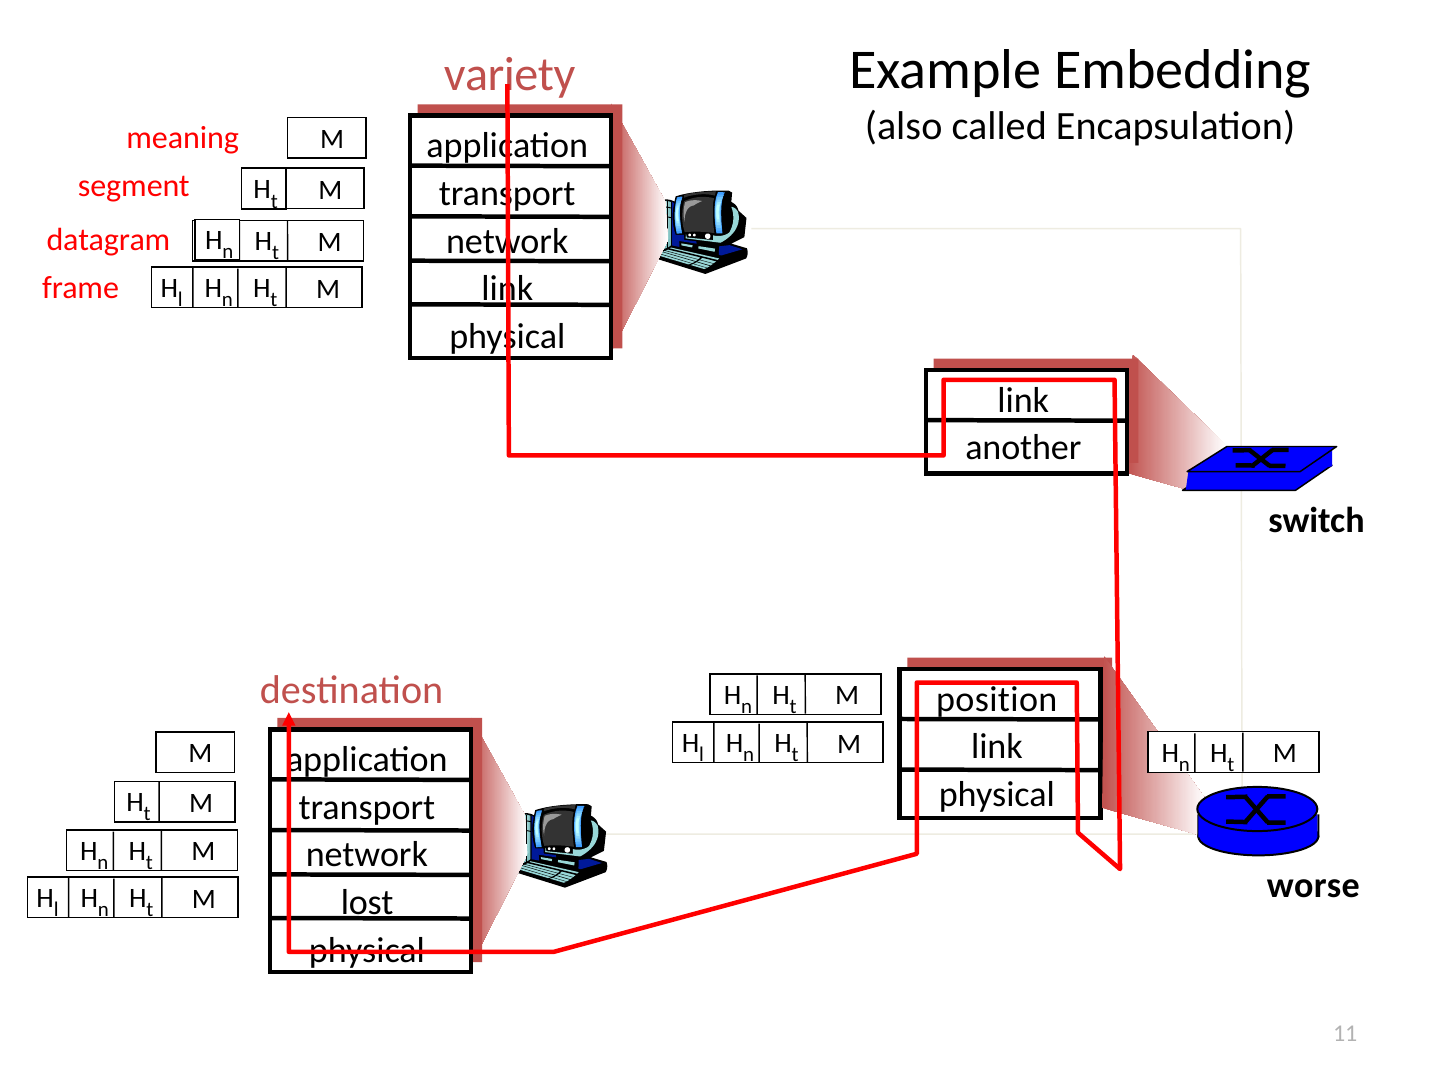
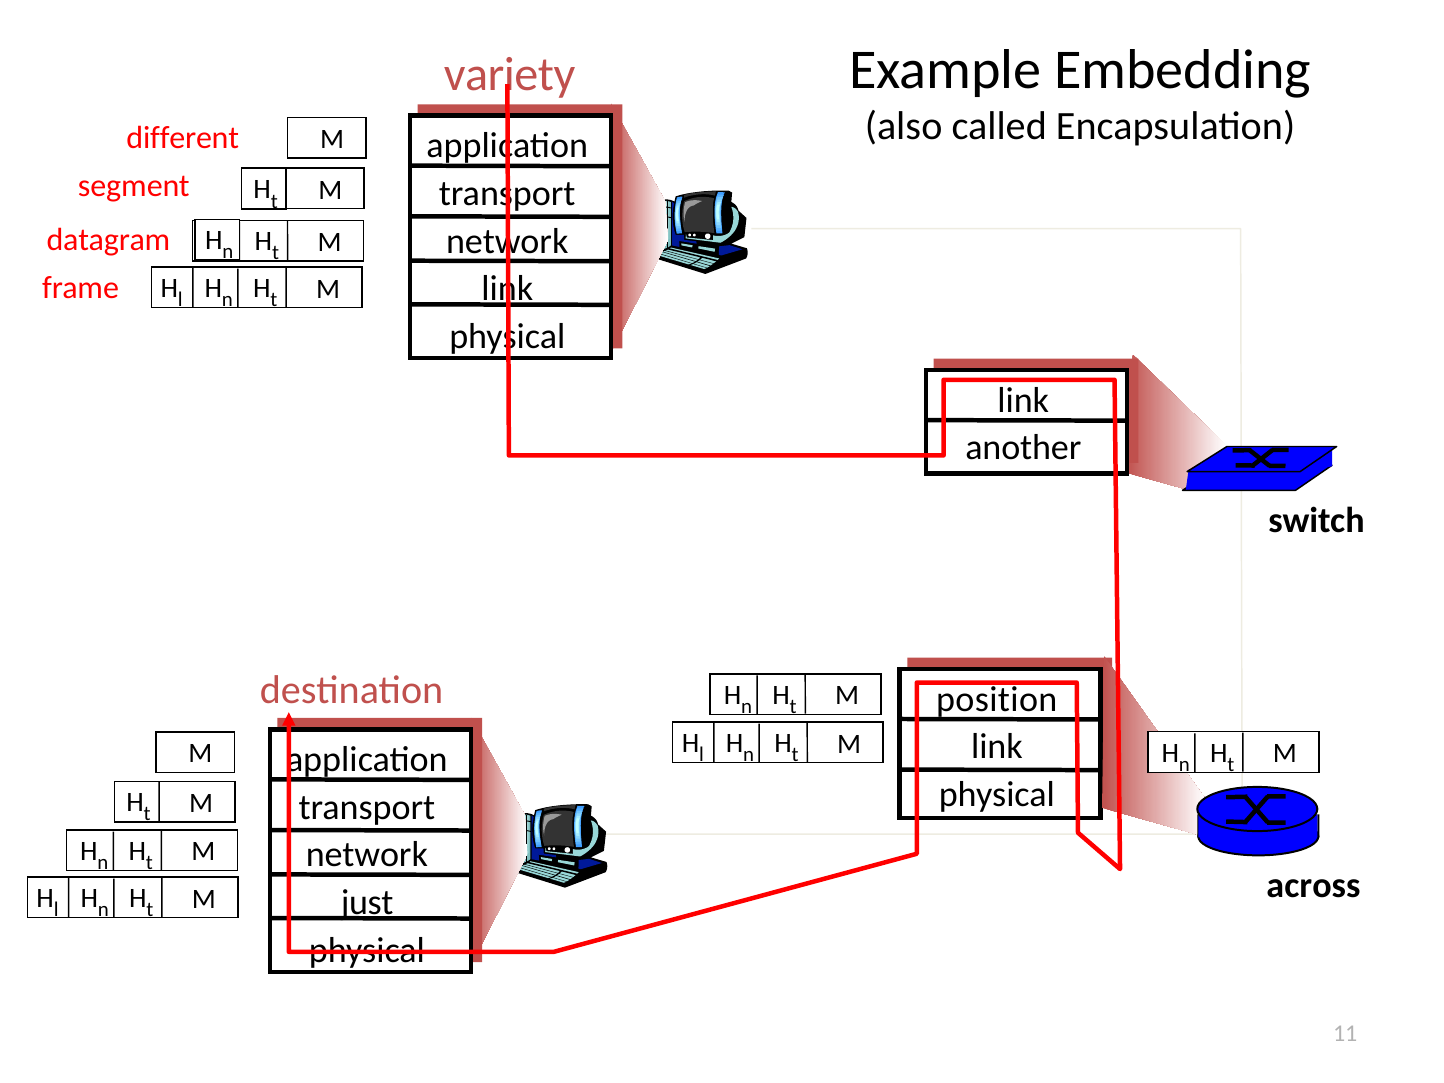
meaning: meaning -> different
worse: worse -> across
lost: lost -> just
